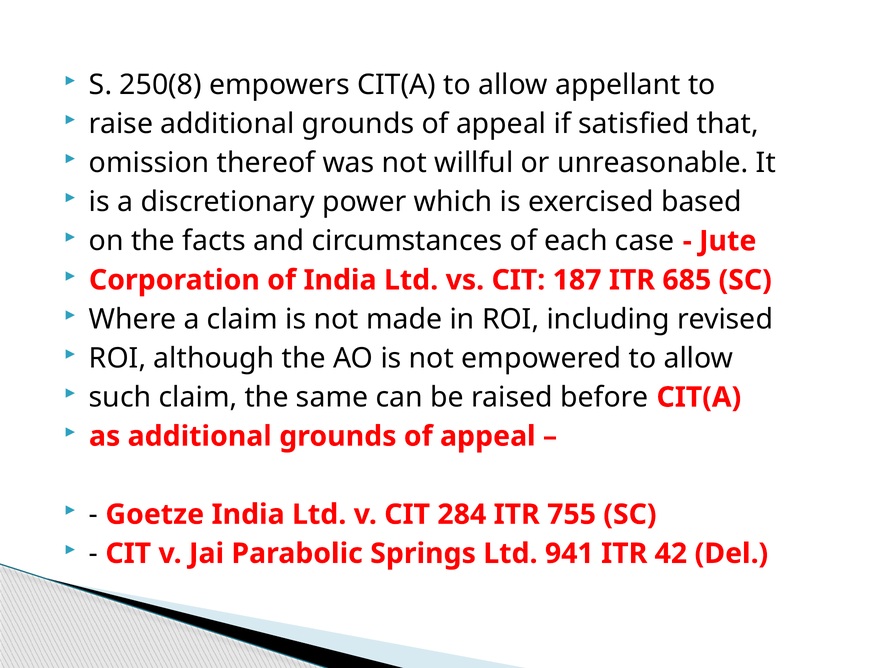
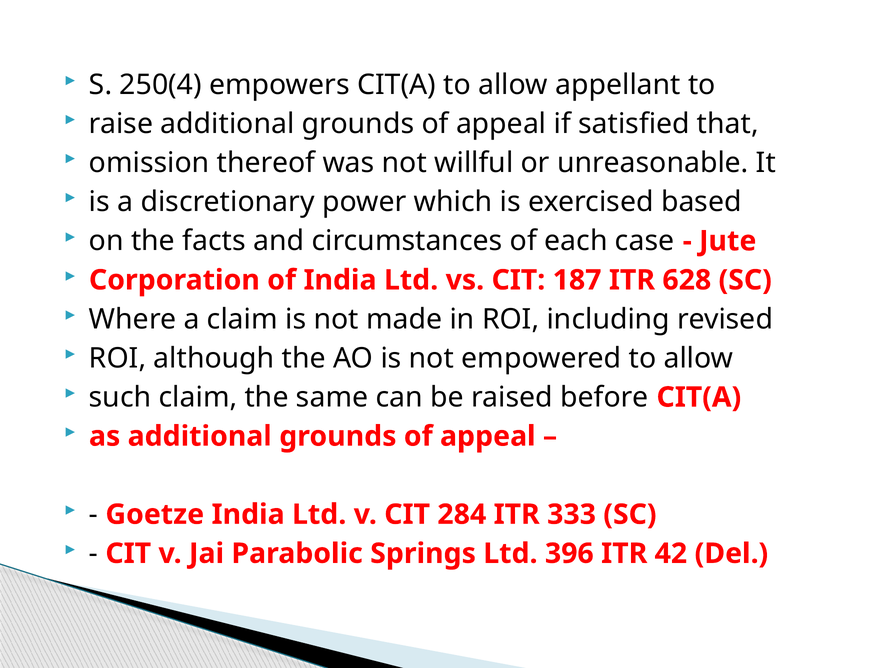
250(8: 250(8 -> 250(4
685: 685 -> 628
755: 755 -> 333
941: 941 -> 396
